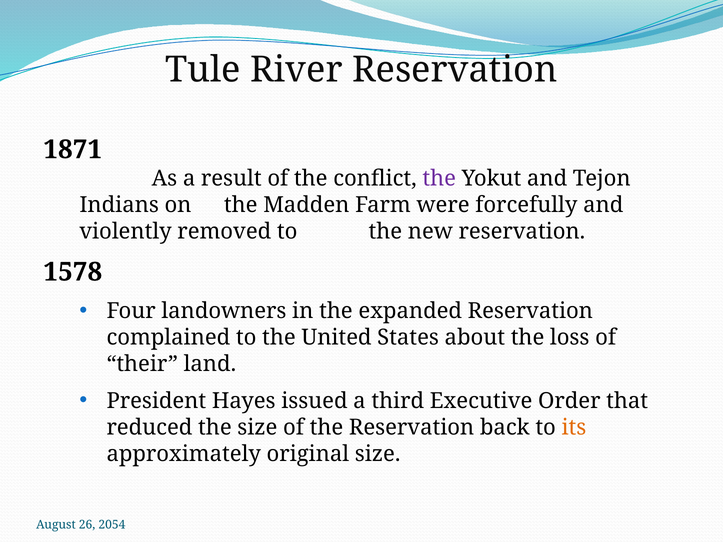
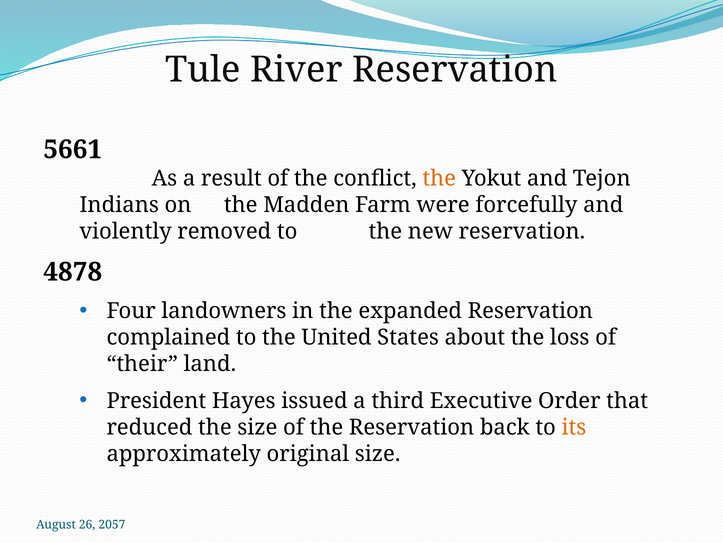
1871: 1871 -> 5661
the at (439, 179) colour: purple -> orange
1578: 1578 -> 4878
2054: 2054 -> 2057
